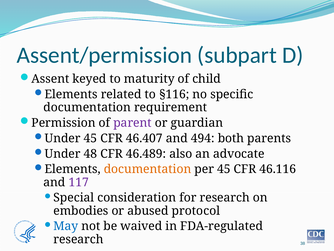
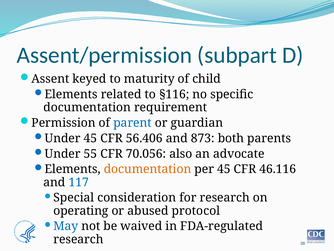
parent colour: purple -> blue
46.407: 46.407 -> 56.406
494: 494 -> 873
48: 48 -> 55
46.489: 46.489 -> 70.056
117 colour: purple -> blue
embodies: embodies -> operating
